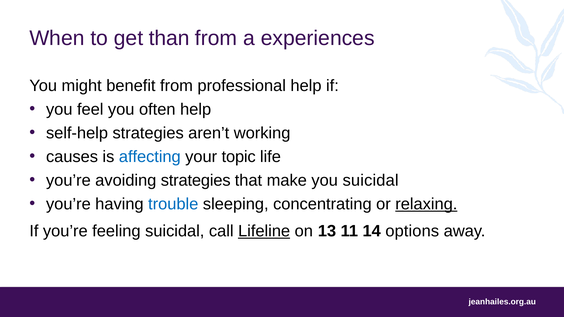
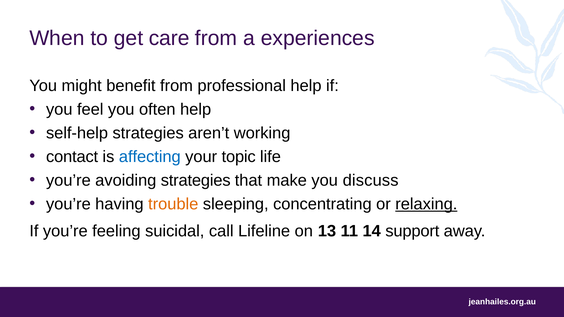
than: than -> care
causes: causes -> contact
you suicidal: suicidal -> discuss
trouble colour: blue -> orange
Lifeline underline: present -> none
options: options -> support
